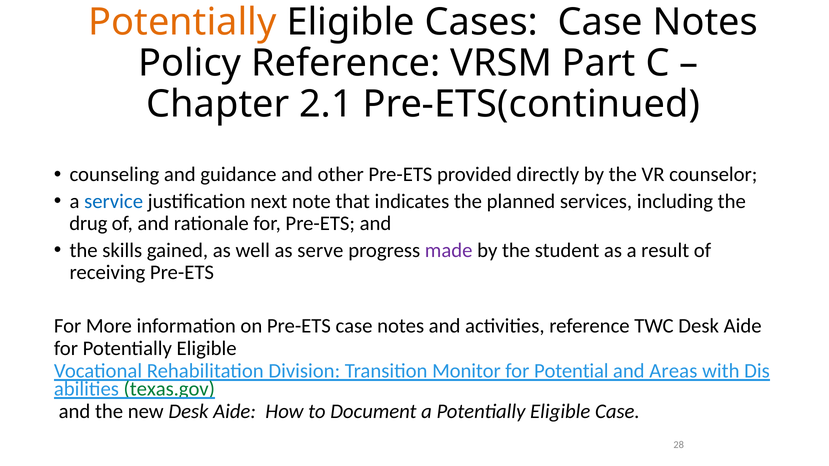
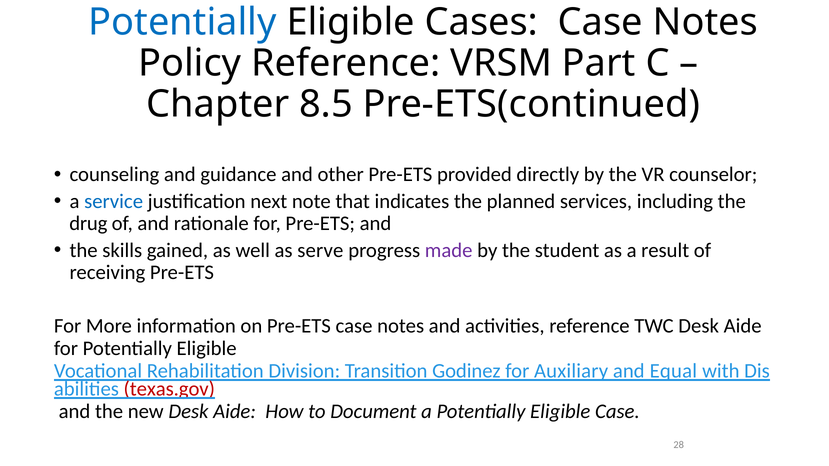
Potentially at (183, 22) colour: orange -> blue
2.1: 2.1 -> 8.5
Monitor: Monitor -> Godinez
Potential: Potential -> Auxiliary
Areas: Areas -> Equal
texas.gov colour: green -> red
